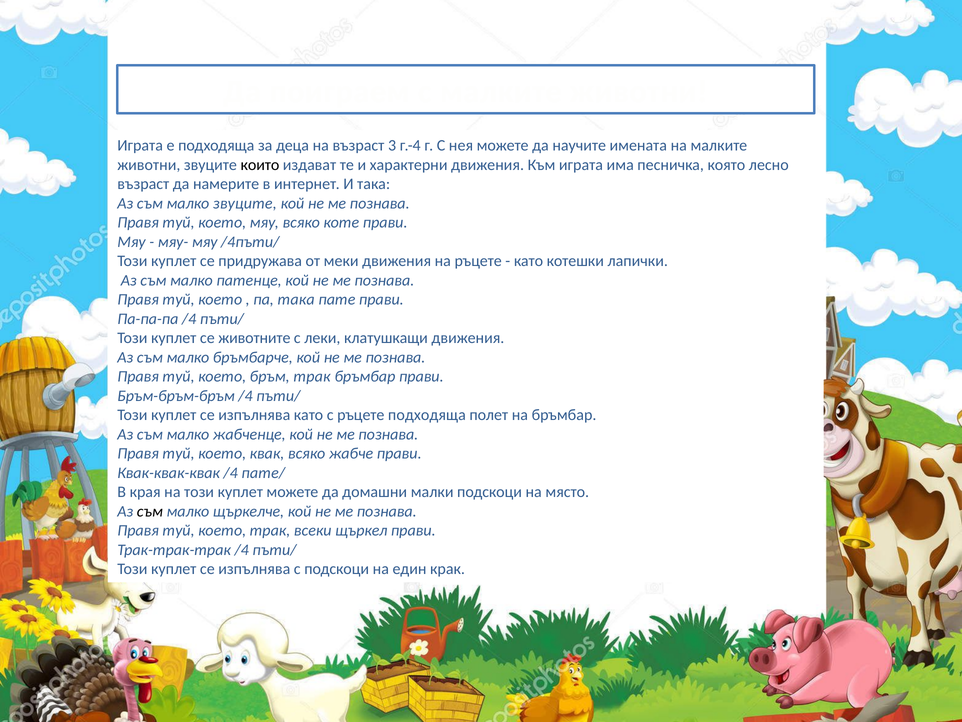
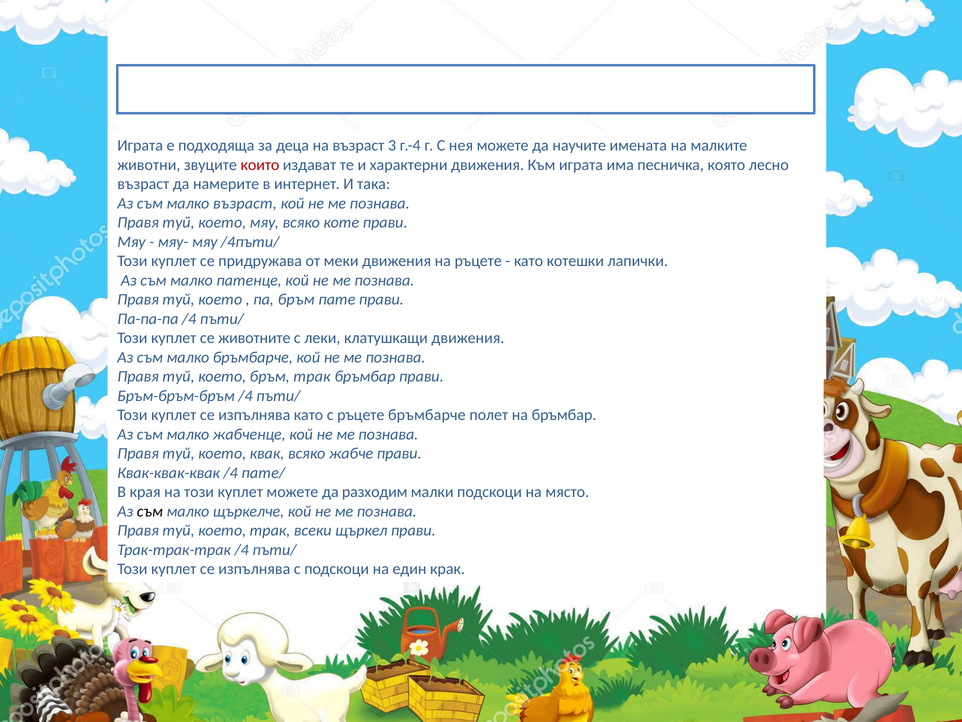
които colour: black -> red
малко звуците: звуците -> възраст
па така: така -> бръм
ръцете подходяща: подходяща -> бръмбарче
домашни: домашни -> разходим
